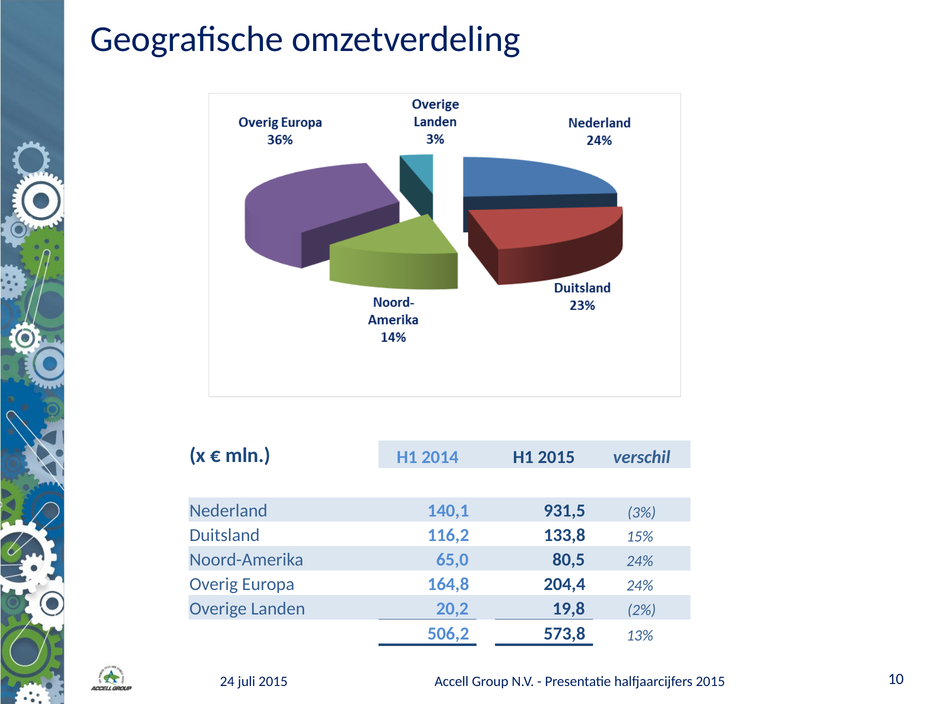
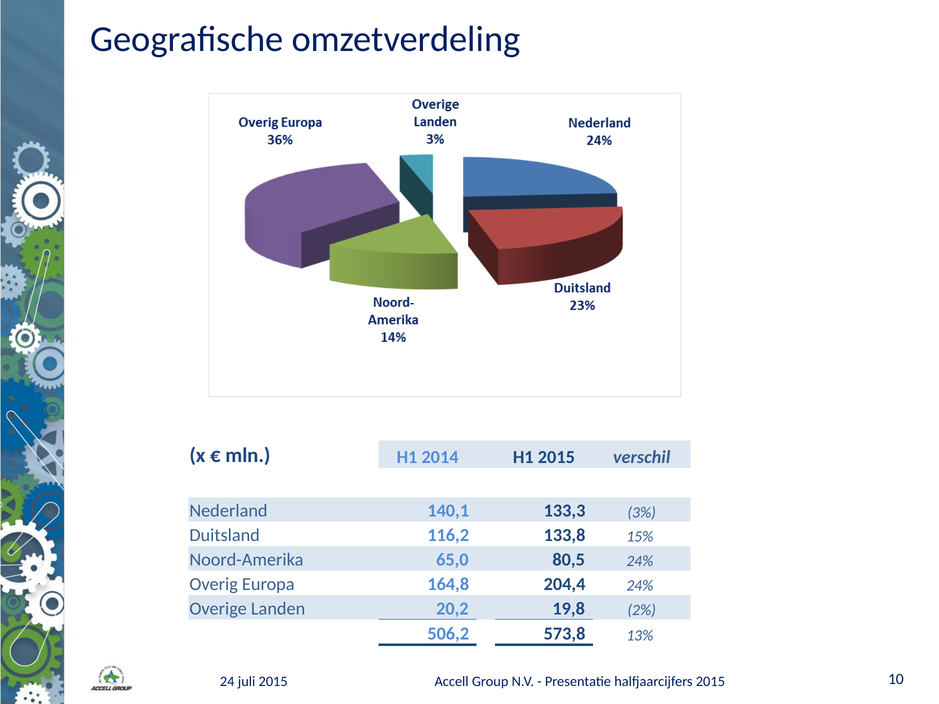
931,5: 931,5 -> 133,3
